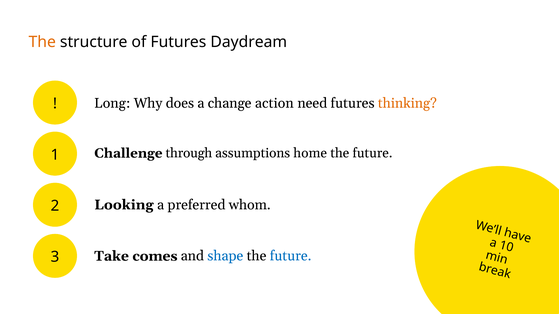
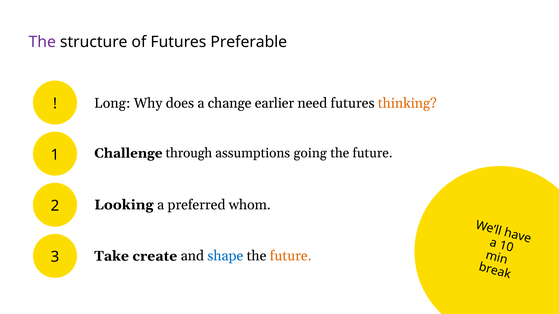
The at (42, 42) colour: orange -> purple
Daydream: Daydream -> Preferable
action: action -> earlier
home: home -> going
comes: comes -> create
future at (291, 256) colour: blue -> orange
